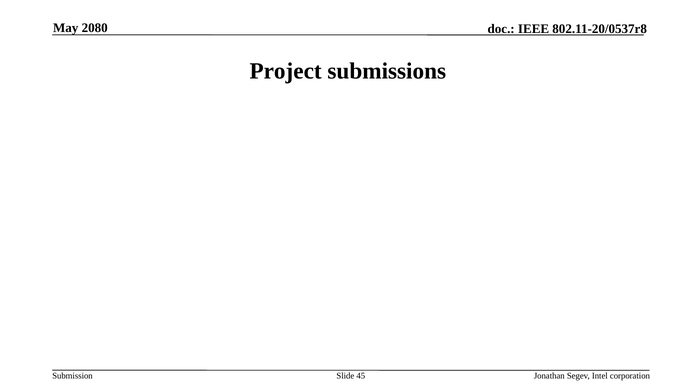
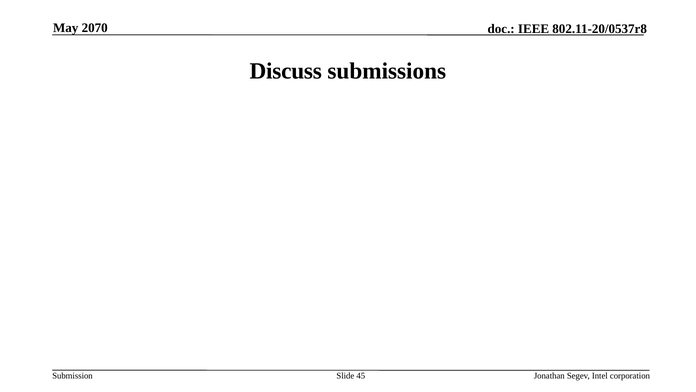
2080: 2080 -> 2070
Project: Project -> Discuss
